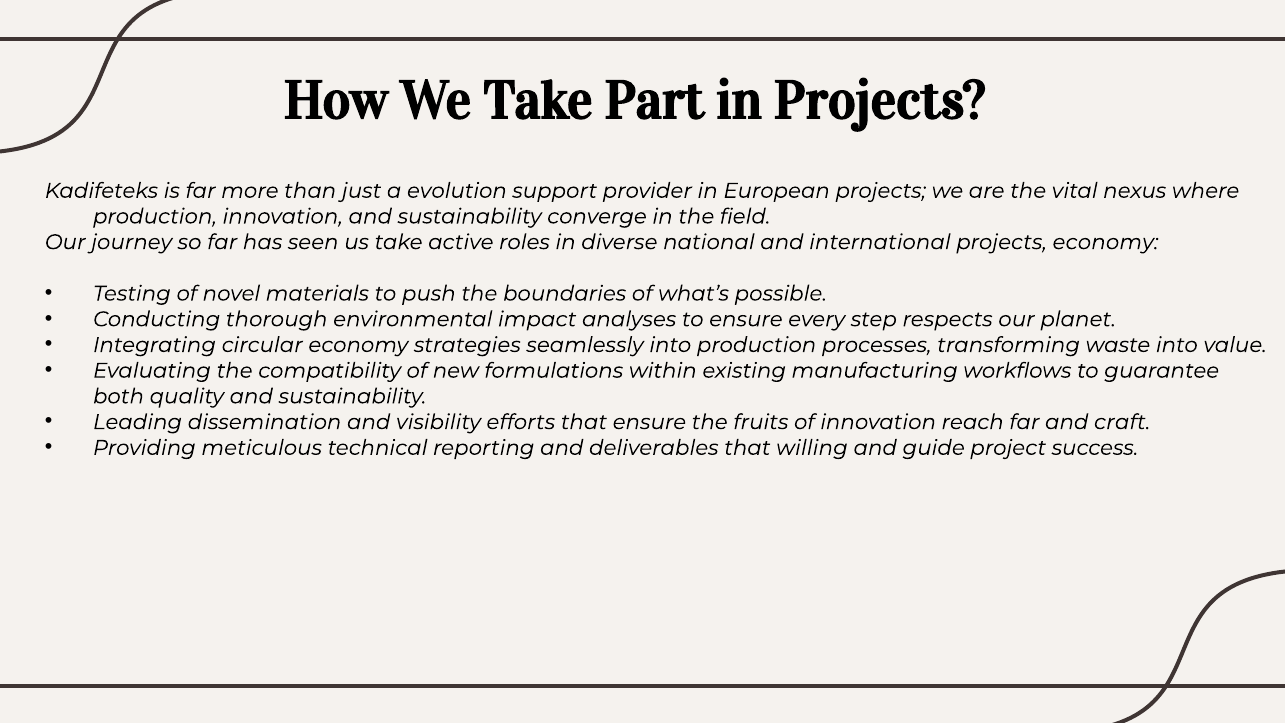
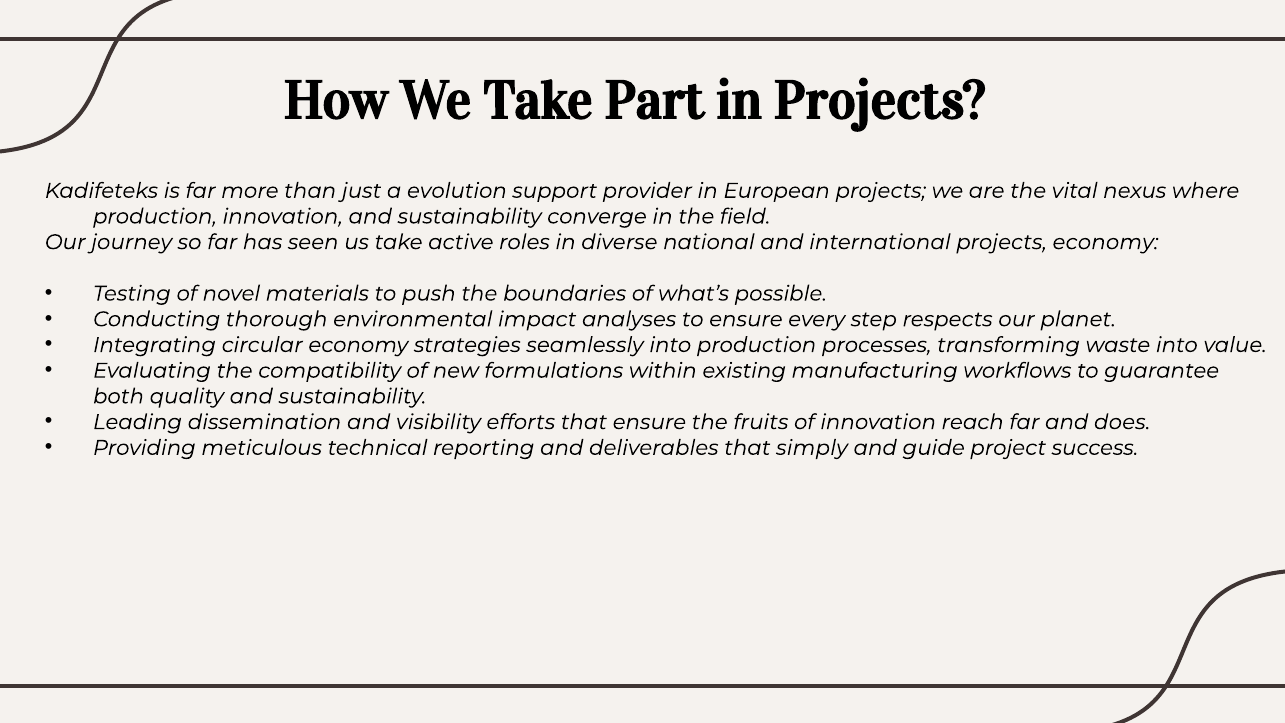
craft: craft -> does
willing: willing -> simply
